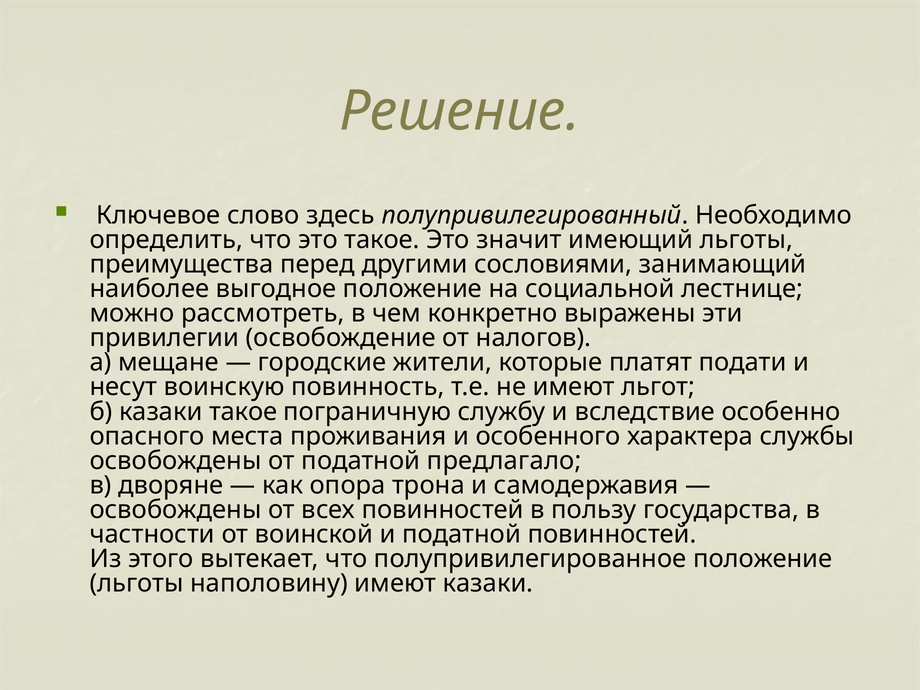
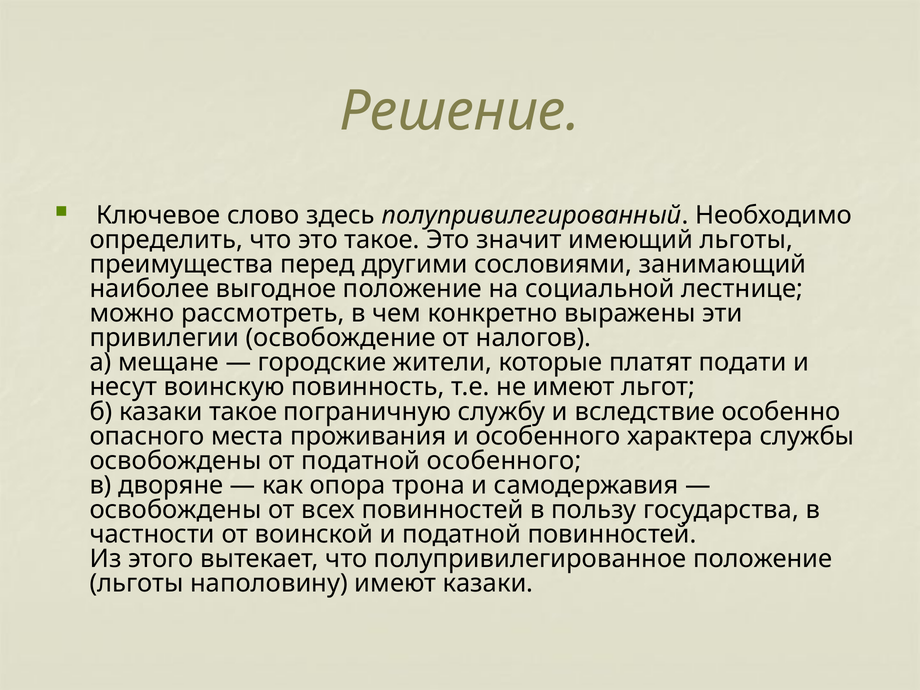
податной предлагало: предлагало -> особенного
